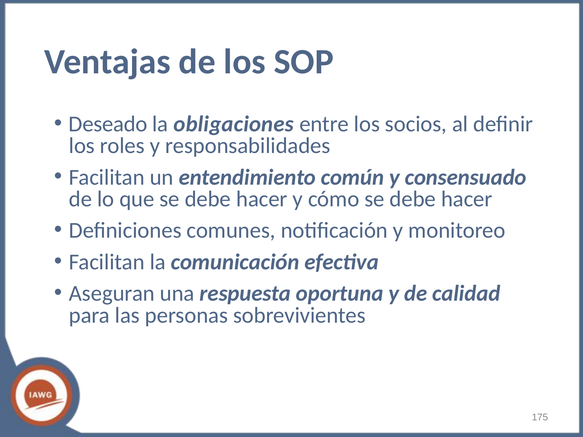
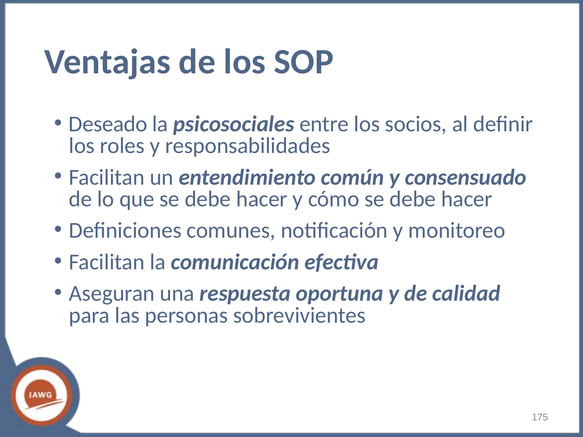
obligaciones: obligaciones -> psicosociales
